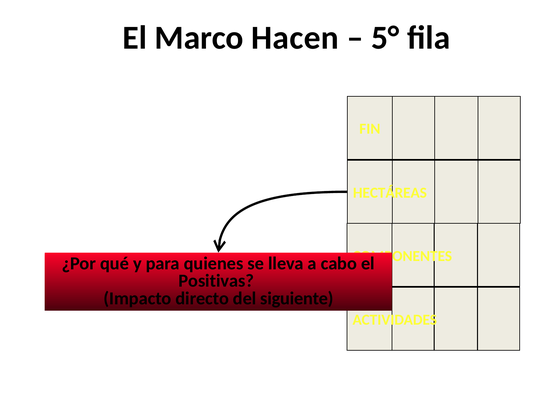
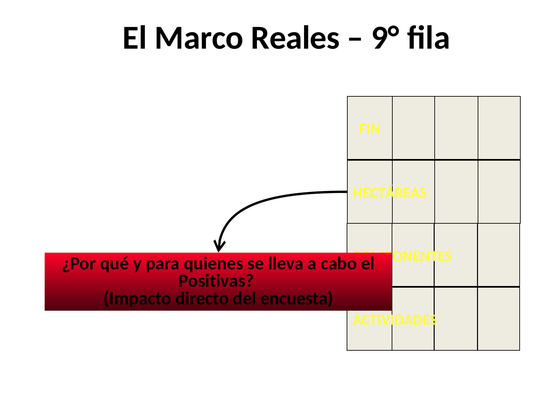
Hacen: Hacen -> Reales
5°: 5° -> 9°
siguiente: siguiente -> encuesta
